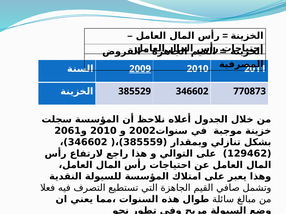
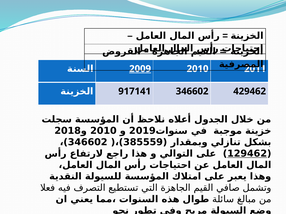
385529: 385529 -> 917141
770873: 770873 -> 429462
2061: 2061 -> 2018
2002: 2002 -> 2019
129462 underline: none -> present
